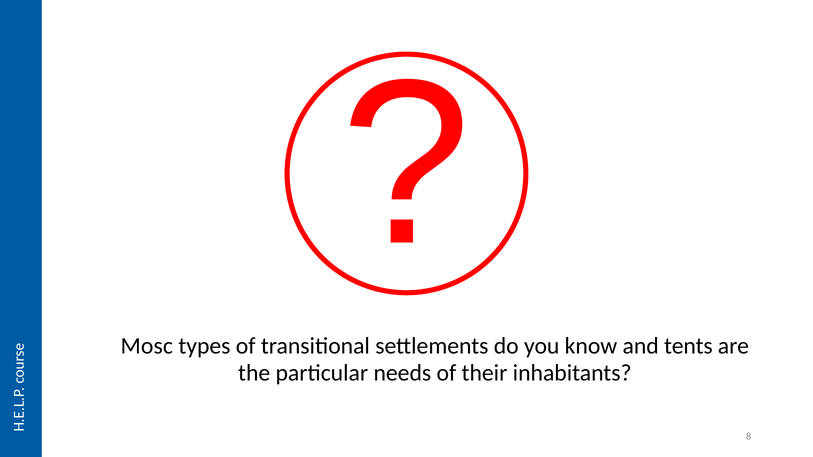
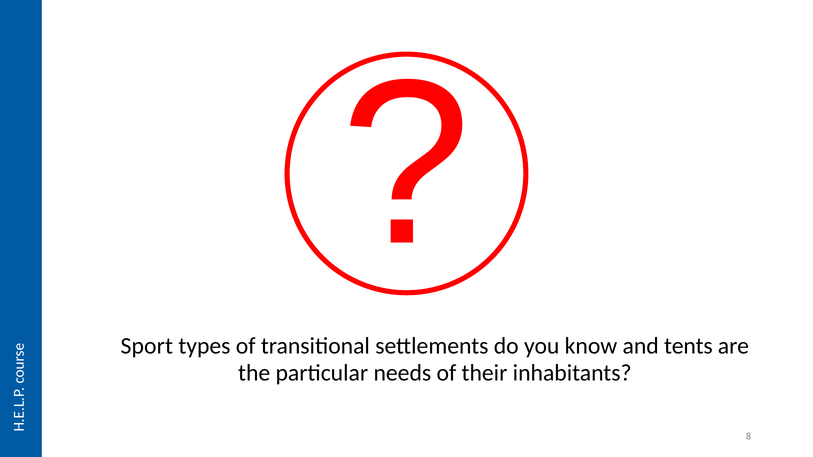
Mosc: Mosc -> Sport
